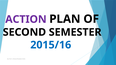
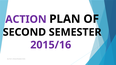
2015/16 colour: blue -> purple
